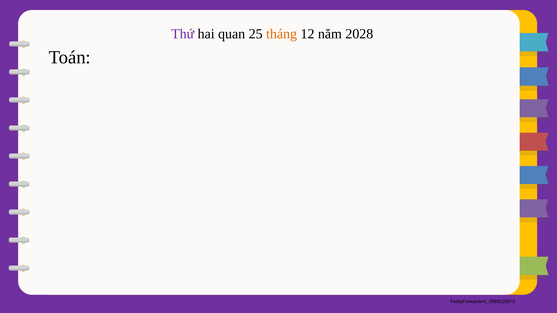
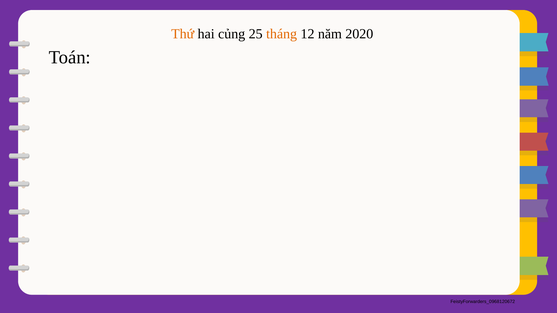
Thứ colour: purple -> orange
quan: quan -> củng
2028: 2028 -> 2020
